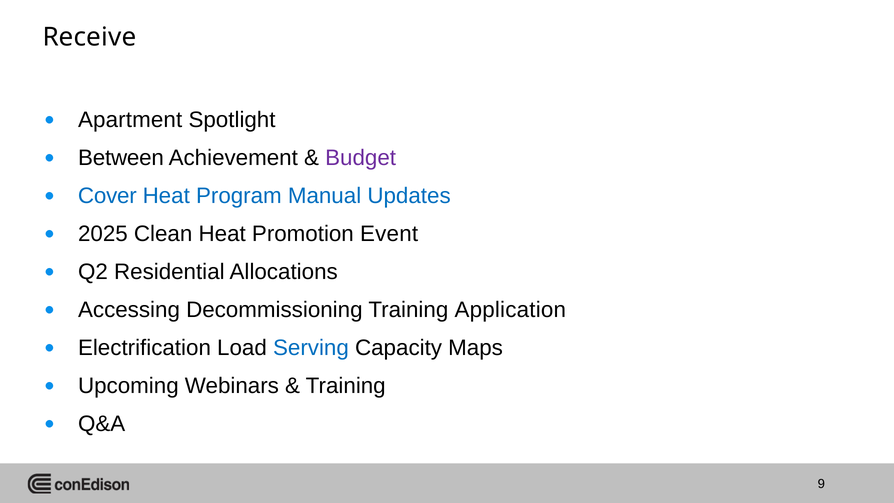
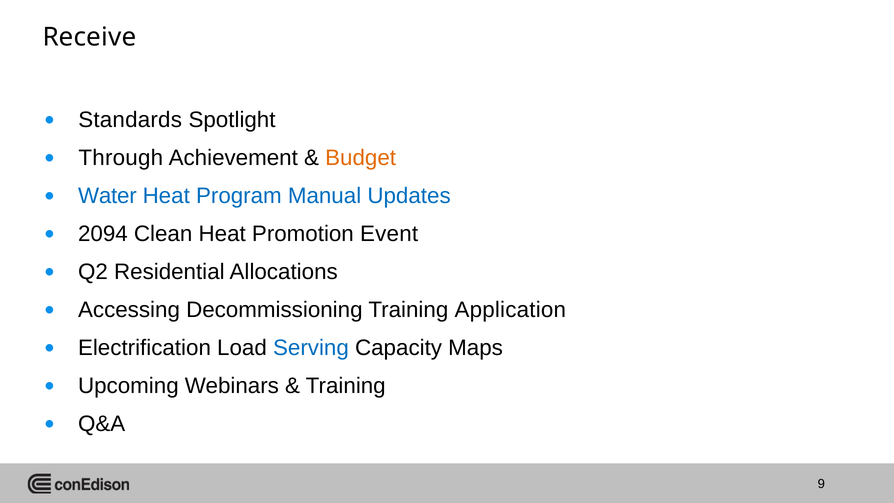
Apartment: Apartment -> Standards
Between: Between -> Through
Budget colour: purple -> orange
Cover: Cover -> Water
2025: 2025 -> 2094
